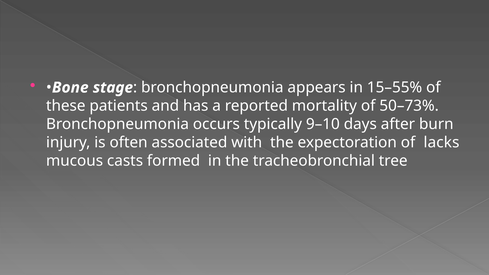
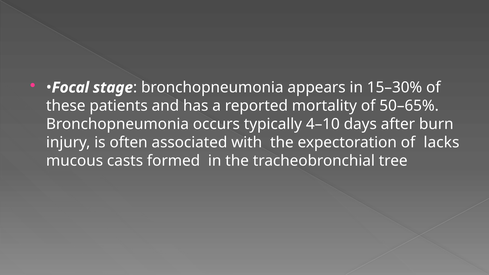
Bone: Bone -> Focal
15–55%: 15–55% -> 15–30%
50–73%: 50–73% -> 50–65%
9–10: 9–10 -> 4–10
